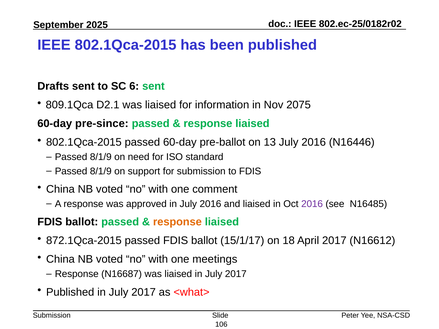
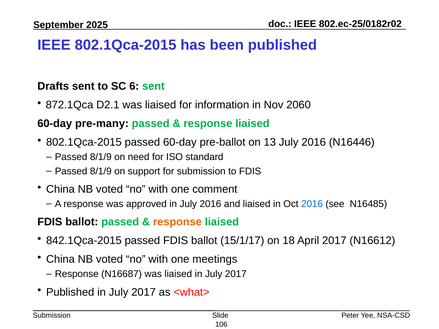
809.1Qca: 809.1Qca -> 872.1Qca
2075: 2075 -> 2060
pre-since: pre-since -> pre-many
2016 at (312, 204) colour: purple -> blue
872.1Qca-2015: 872.1Qca-2015 -> 842.1Qca-2015
